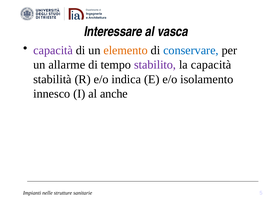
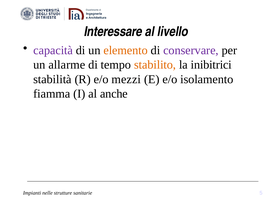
vasca: vasca -> livello
conservare colour: blue -> purple
stabilito colour: purple -> orange
la capacità: capacità -> inibitrici
indica: indica -> mezzi
innesco: innesco -> fiamma
